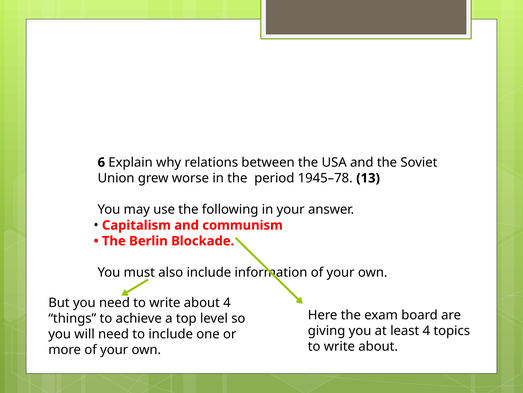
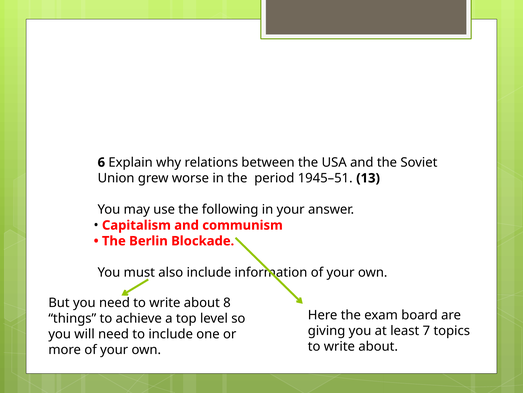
1945–78: 1945–78 -> 1945–51
about 4: 4 -> 8
least 4: 4 -> 7
